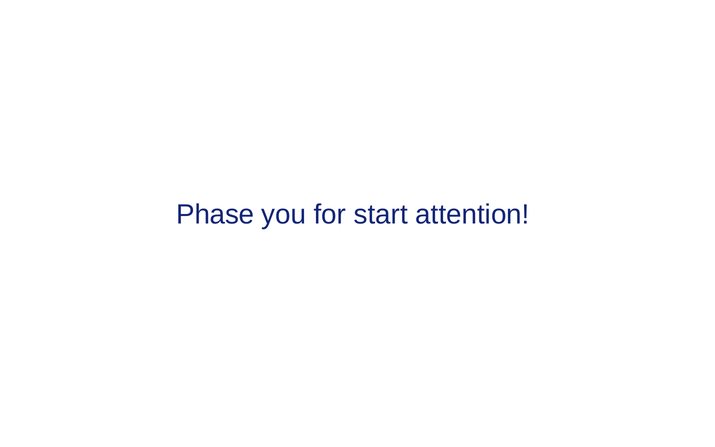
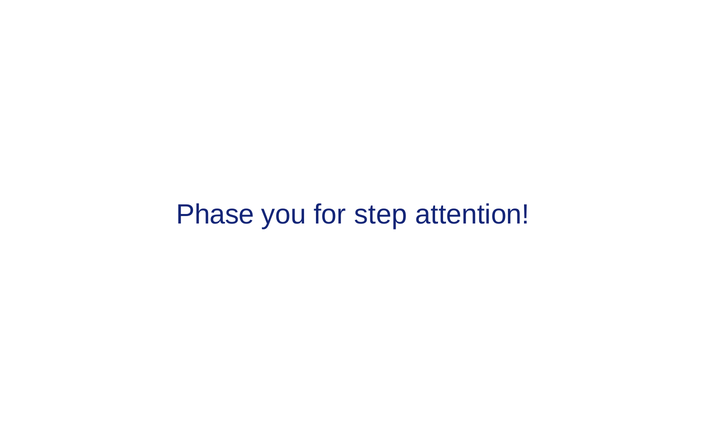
start: start -> step
